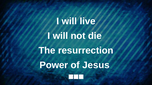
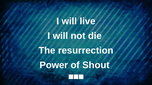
Jesus: Jesus -> Shout
